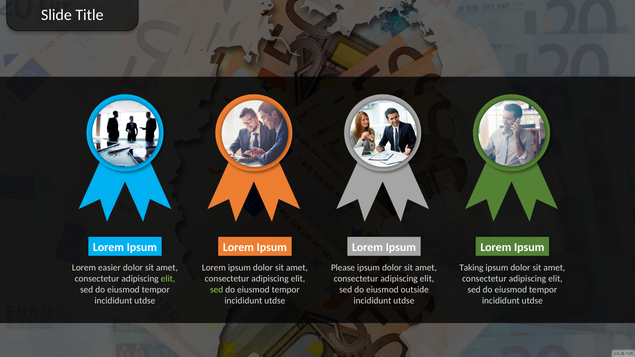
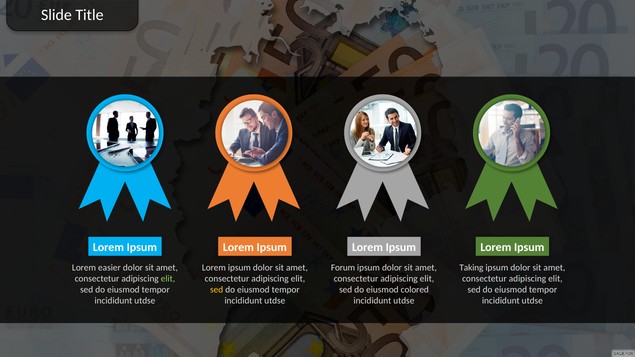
Please: Please -> Forum
sed at (217, 290) colour: light green -> yellow
outside: outside -> colored
